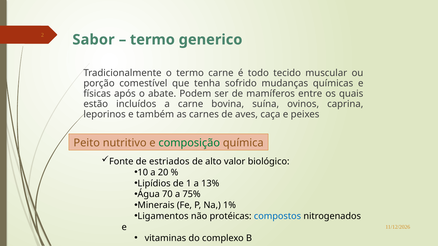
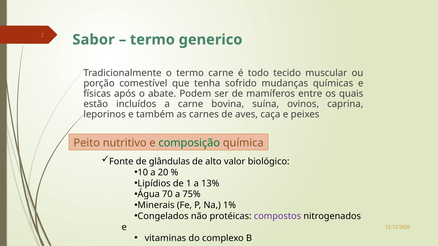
estriados: estriados -> glândulas
Ligamentos: Ligamentos -> Congelados
compostos colour: blue -> purple
